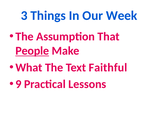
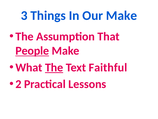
Our Week: Week -> Make
The at (54, 67) underline: none -> present
9: 9 -> 2
